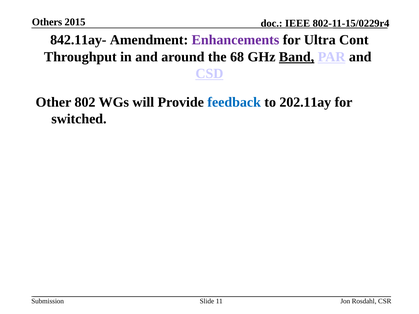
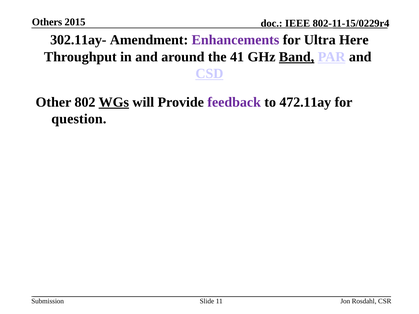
842.11ay-: 842.11ay- -> 302.11ay-
Cont: Cont -> Here
68: 68 -> 41
WGs underline: none -> present
feedback colour: blue -> purple
202.11ay: 202.11ay -> 472.11ay
switched: switched -> question
